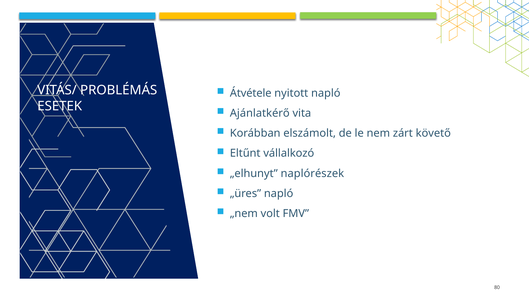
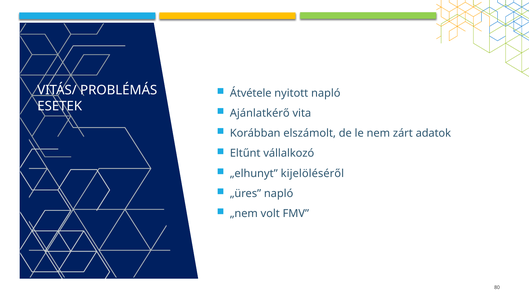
követő: követő -> adatok
naplórészek: naplórészek -> kijelöléséről
